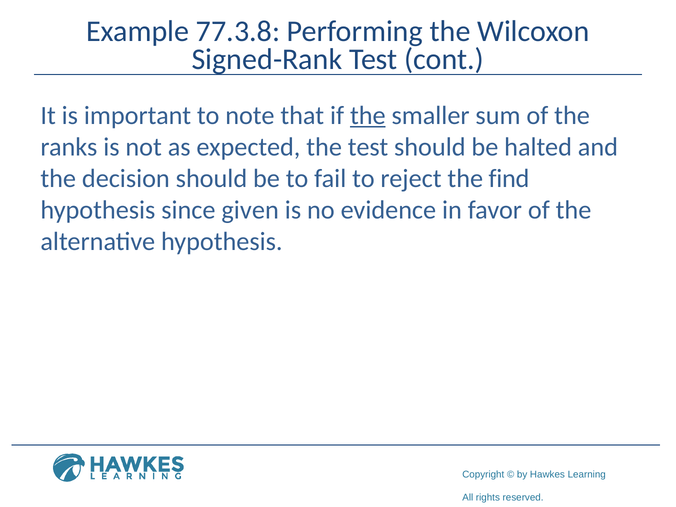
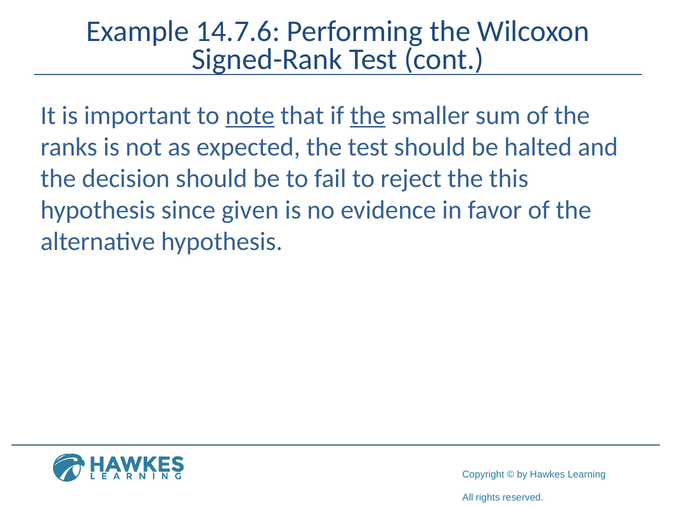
77.3.8: 77.3.8 -> 14.7.6
note underline: none -> present
find: find -> this
